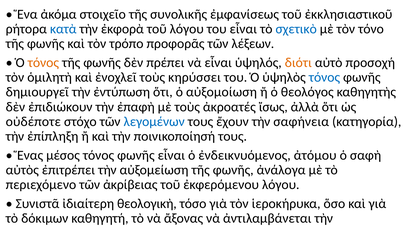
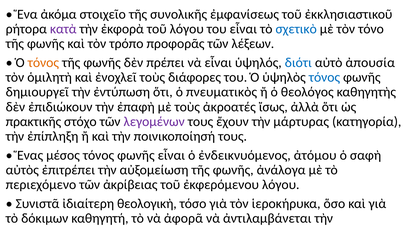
κατὰ colour: blue -> purple
διότι colour: orange -> blue
προσοχή: προσοχή -> ἀπουσία
κηρύσσει: κηρύσσει -> διάφορες
αὐξομοίωση: αὐξομοίωση -> πνευματικὸς
οὐδέποτε: οὐδέποτε -> πρακτικῆς
λεγομένων colour: blue -> purple
σαφήνεια: σαφήνεια -> μάρτυρας
ἄξονας: ἄξονας -> ἀφορᾶ
